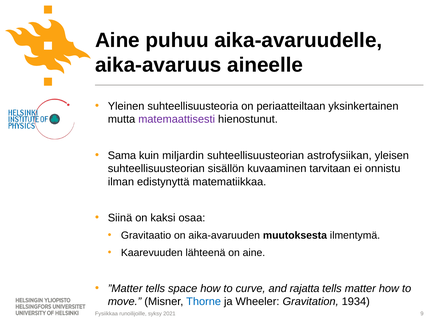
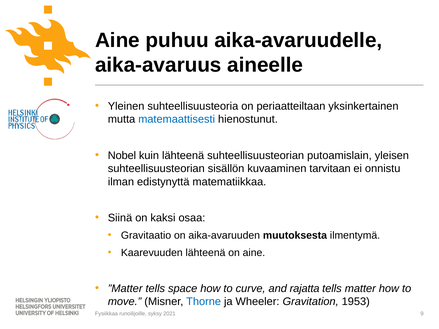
matemaattisesti colour: purple -> blue
Sama: Sama -> Nobel
kuin miljardin: miljardin -> lähteenä
astrofysiikan: astrofysiikan -> putoamislain
1934: 1934 -> 1953
